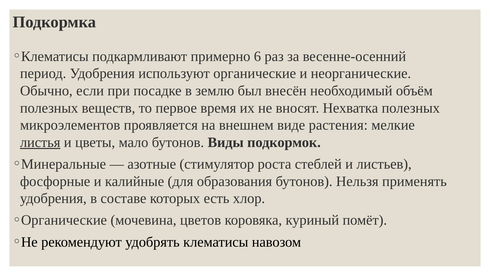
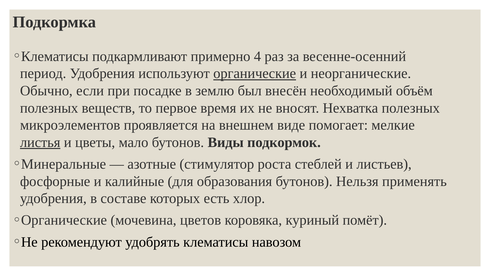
6: 6 -> 4
органические underline: none -> present
растения: растения -> помогает
